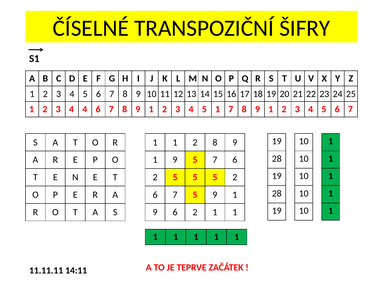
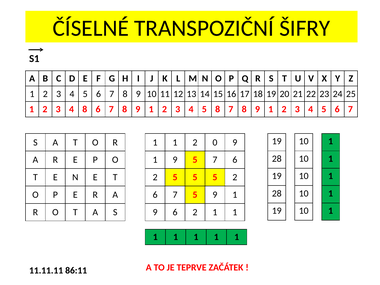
4 4: 4 -> 8
5 1: 1 -> 8
2 8: 8 -> 0
14:11: 14:11 -> 86:11
